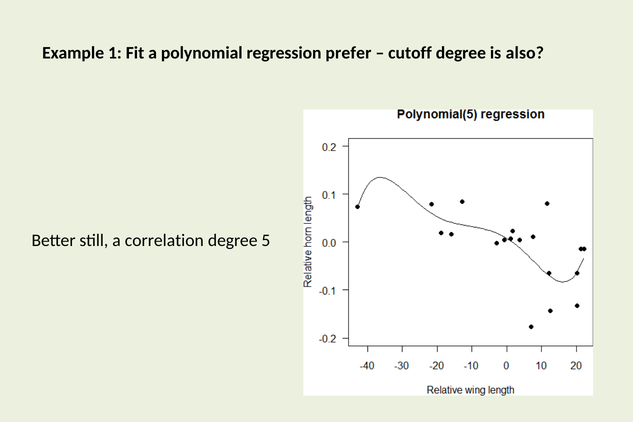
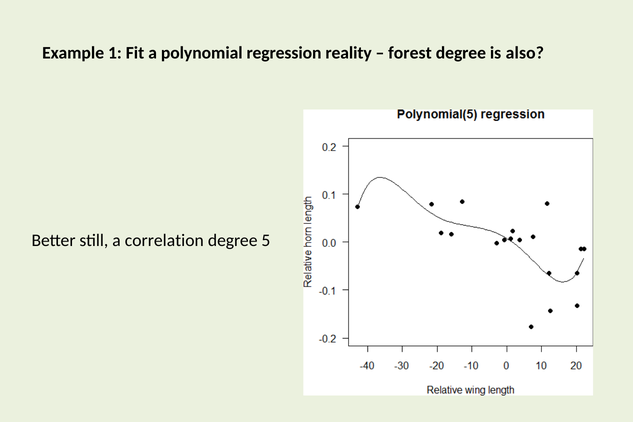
prefer: prefer -> reality
cutoff: cutoff -> forest
